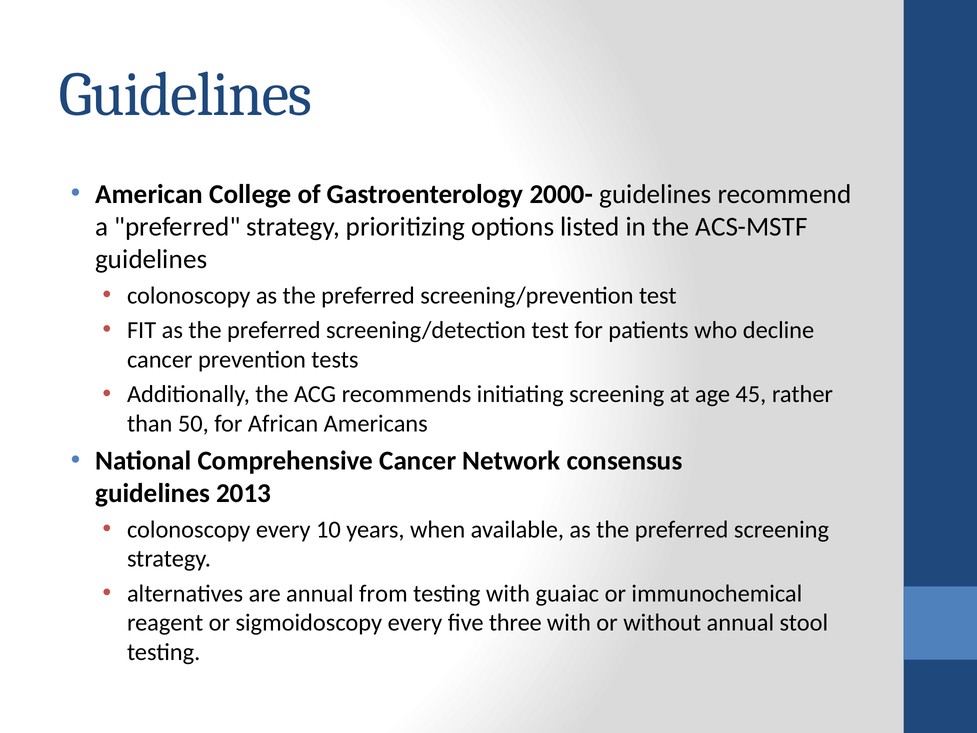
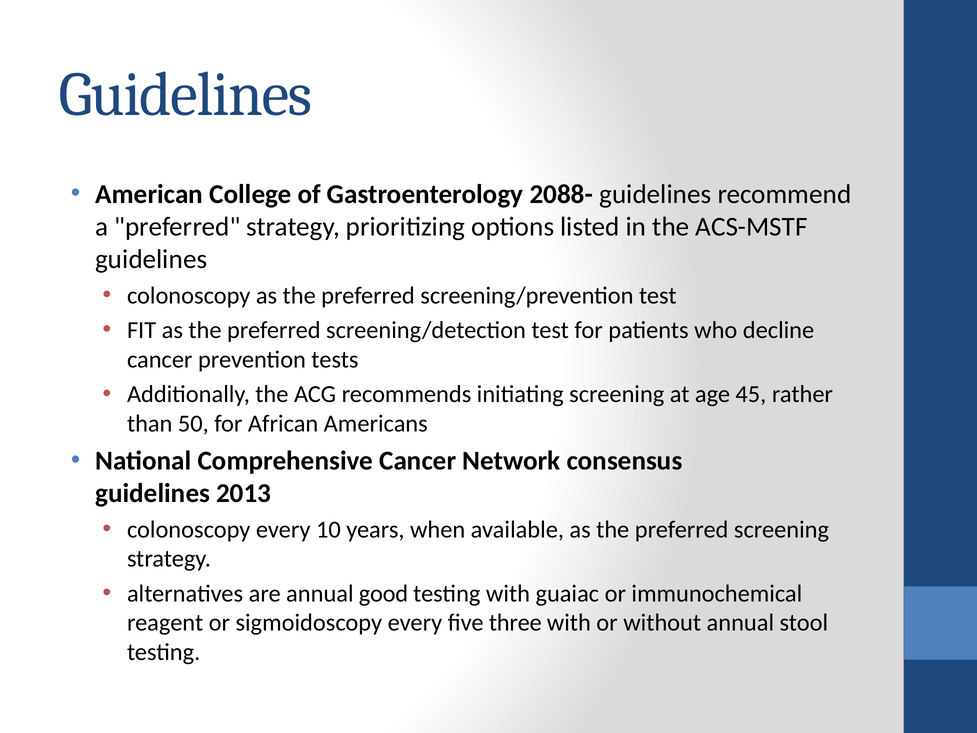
2000-: 2000- -> 2088-
from: from -> good
